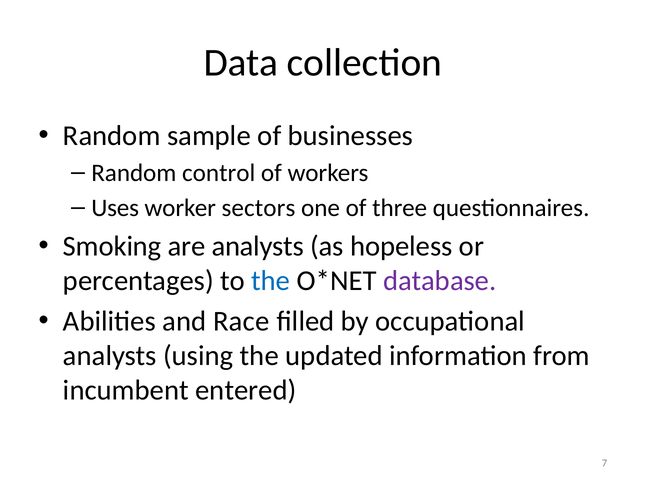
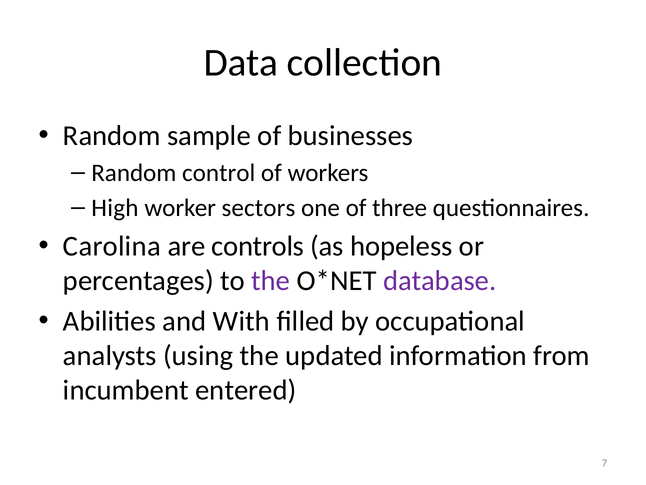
Uses: Uses -> High
Smoking: Smoking -> Carolina
are analysts: analysts -> controls
the at (271, 281) colour: blue -> purple
Race: Race -> With
